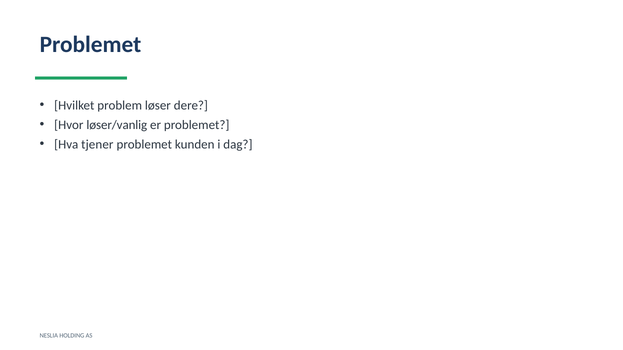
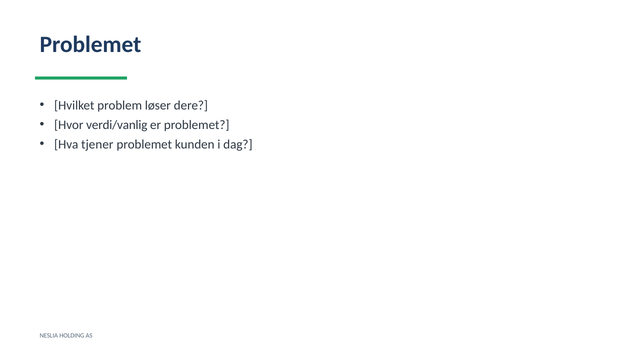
løser/vanlig: løser/vanlig -> verdi/vanlig
